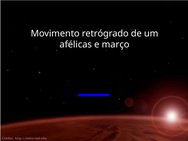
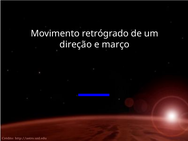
afélicas: afélicas -> direção
